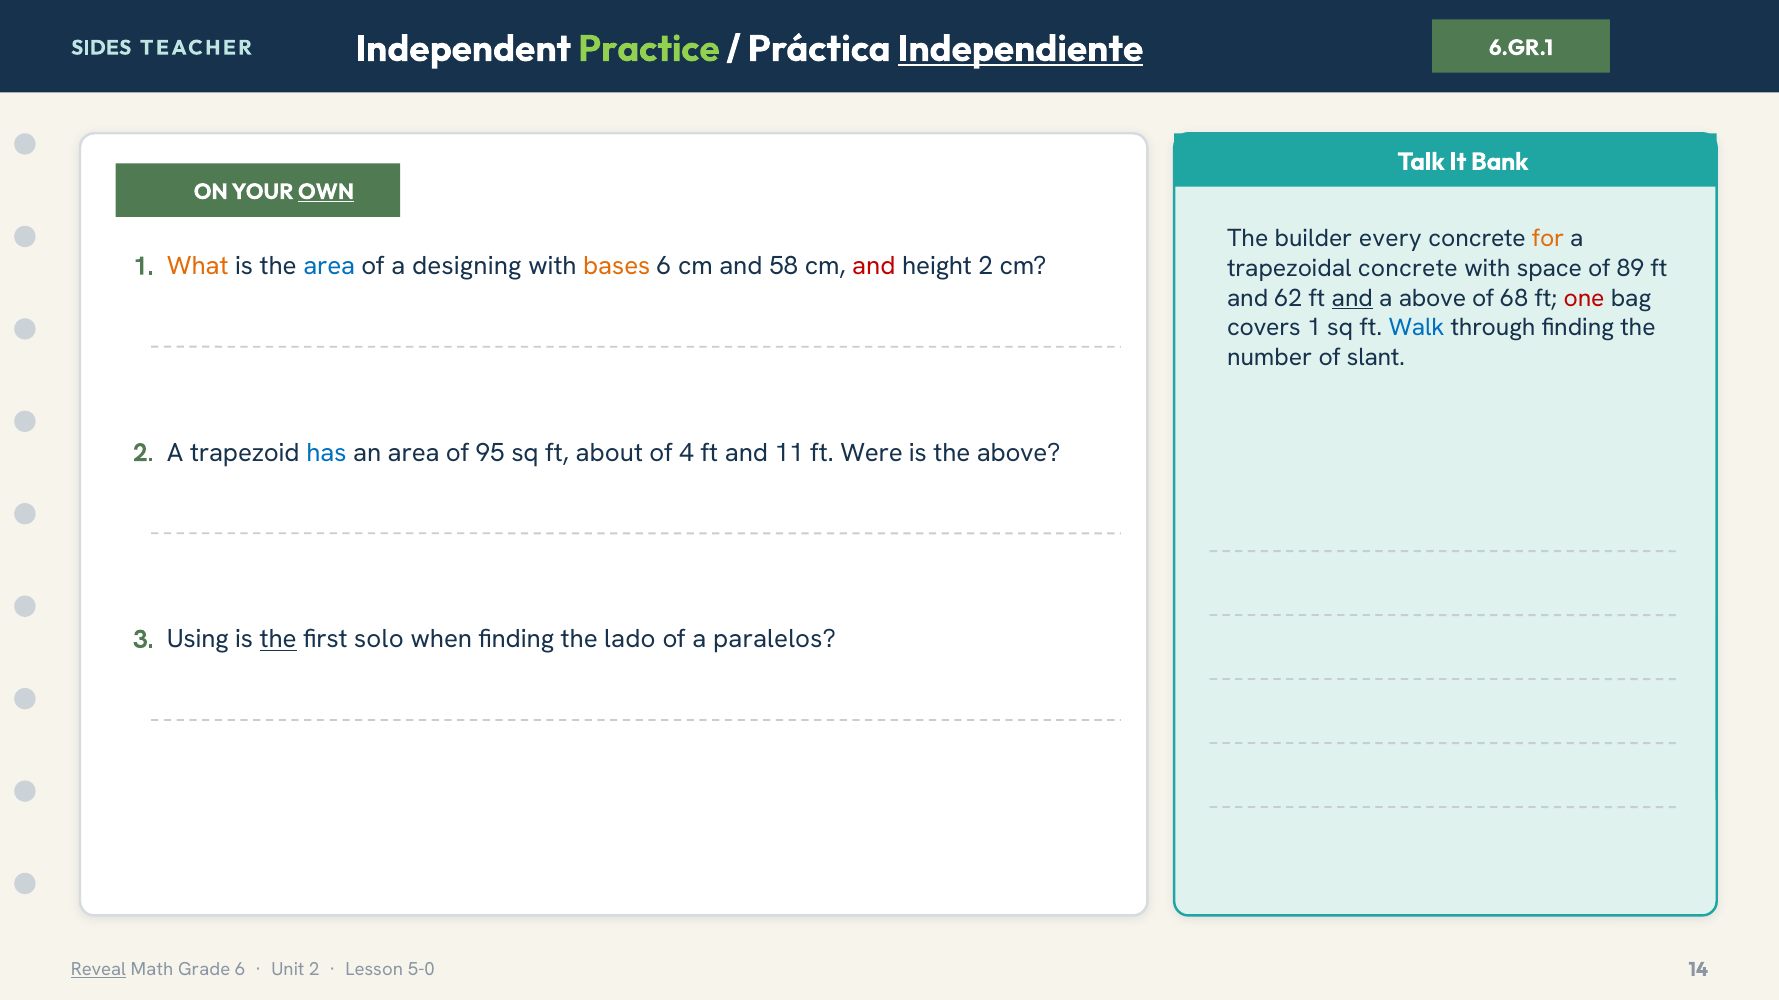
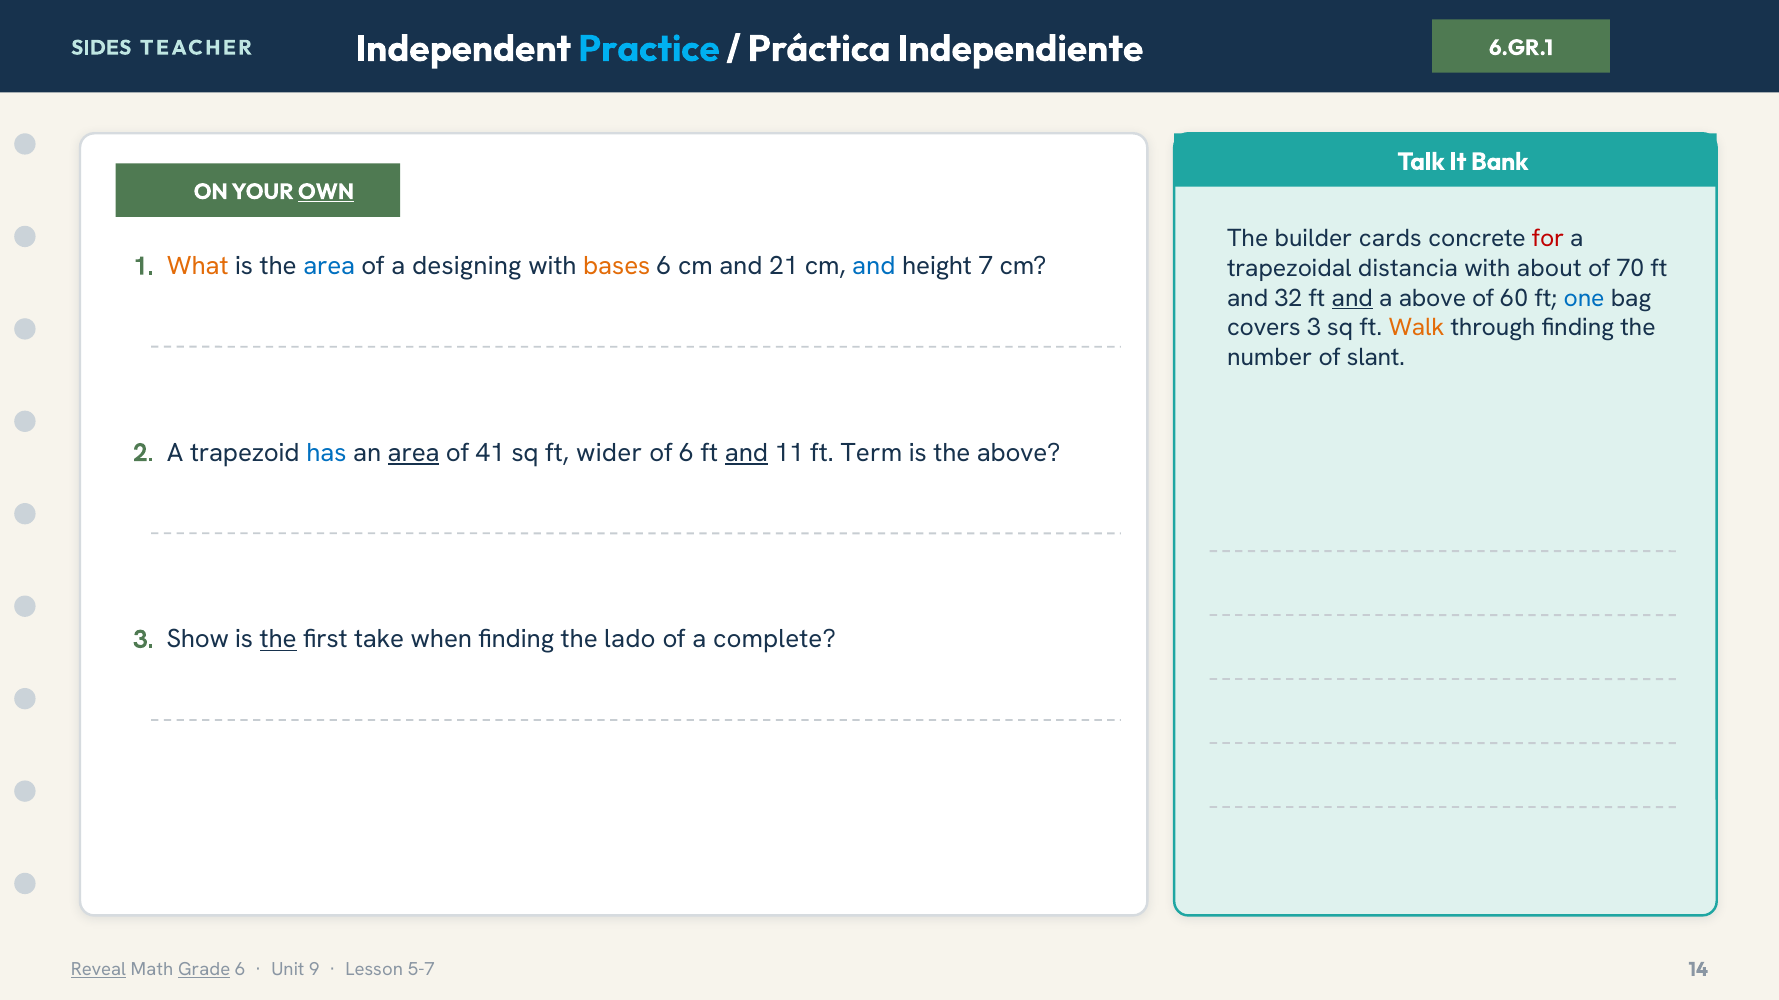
Practice colour: light green -> light blue
Independiente underline: present -> none
every: every -> cards
for colour: orange -> red
58: 58 -> 21
and at (874, 266) colour: red -> blue
height 2: 2 -> 7
trapezoidal concrete: concrete -> distancia
space: space -> about
89: 89 -> 70
62: 62 -> 32
68: 68 -> 60
one colour: red -> blue
covers 1: 1 -> 3
Walk colour: blue -> orange
area at (414, 453) underline: none -> present
95: 95 -> 41
about: about -> wider
of 4: 4 -> 6
and at (747, 453) underline: none -> present
Were: Were -> Term
Using: Using -> Show
solo: solo -> take
paralelos: paralelos -> complete
Grade underline: none -> present
Unit 2: 2 -> 9
5-0: 5-0 -> 5-7
